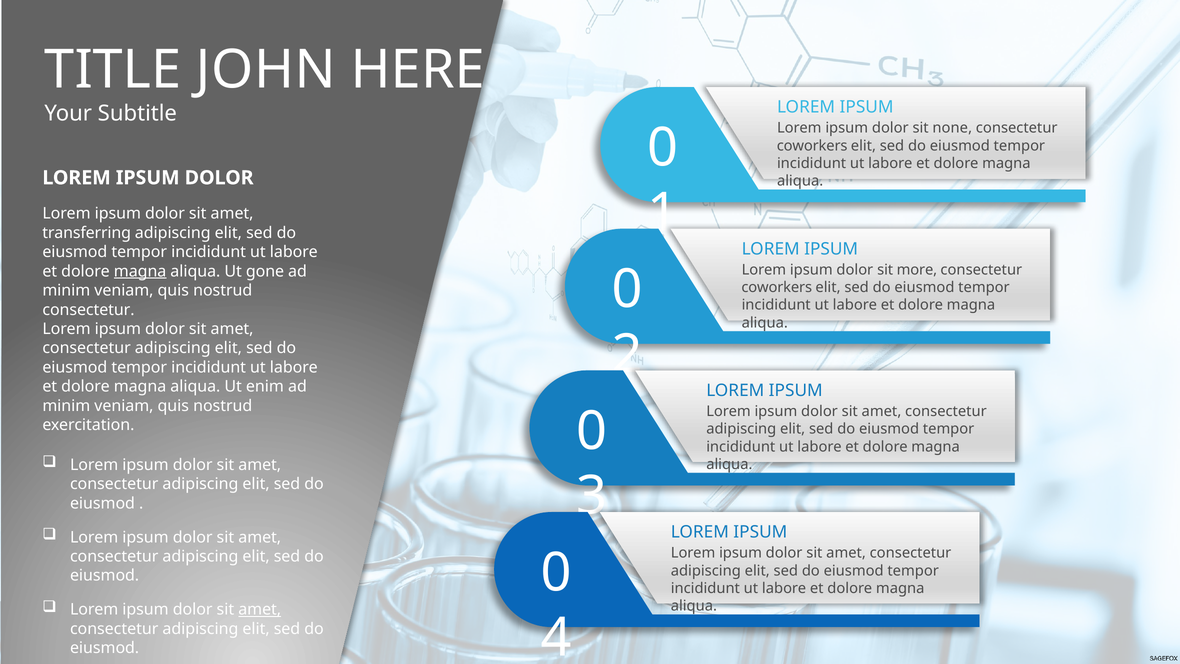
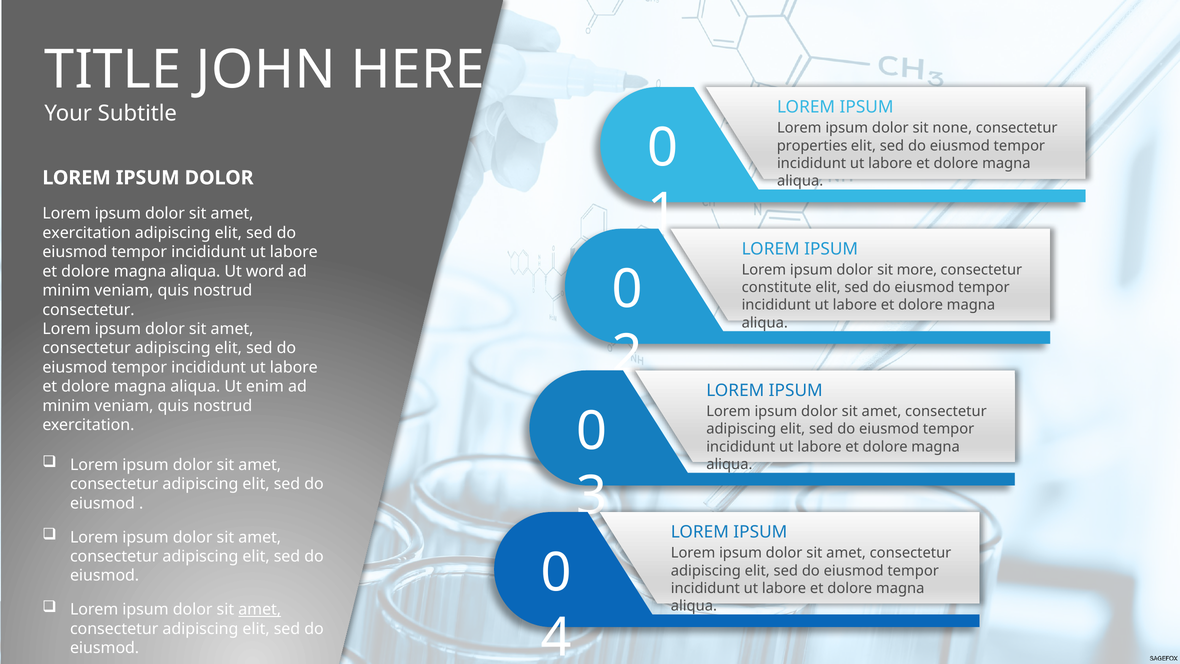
coworkers at (812, 146): coworkers -> properties
transferring at (87, 233): transferring -> exercitation
magna at (140, 271) underline: present -> none
gone: gone -> word
coworkers at (777, 287): coworkers -> constitute
